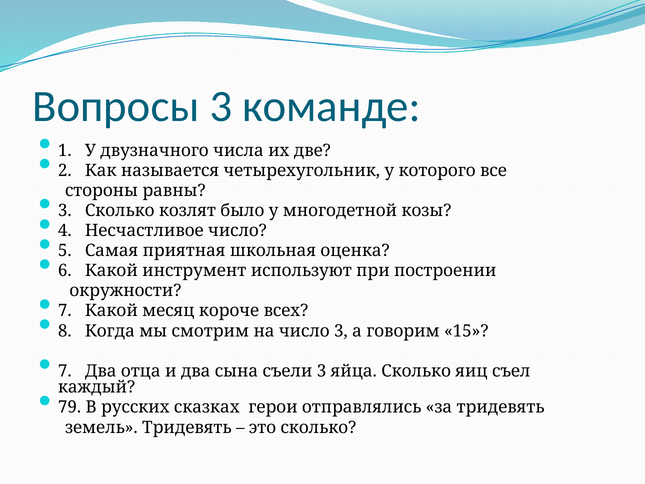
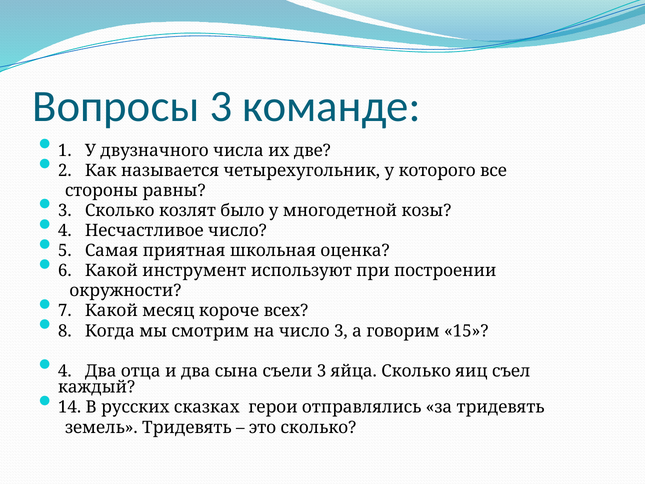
7 at (65, 371): 7 -> 4
79: 79 -> 14
